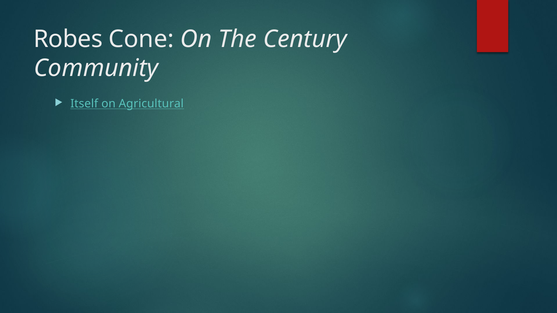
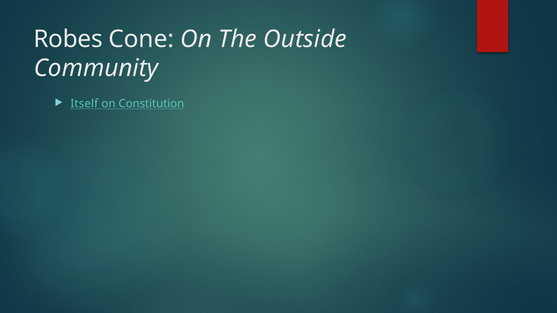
Century: Century -> Outside
Agricultural: Agricultural -> Constitution
